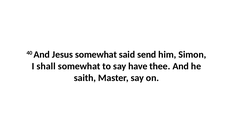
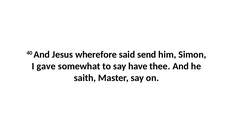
Jesus somewhat: somewhat -> wherefore
shall: shall -> gave
